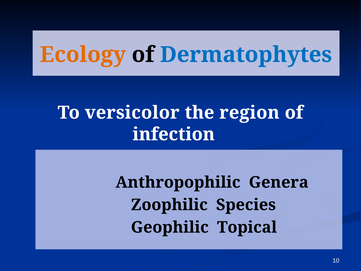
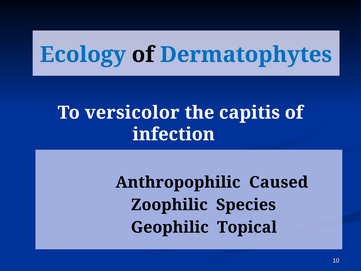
Ecology colour: orange -> blue
region: region -> capitis
Genera: Genera -> Caused
